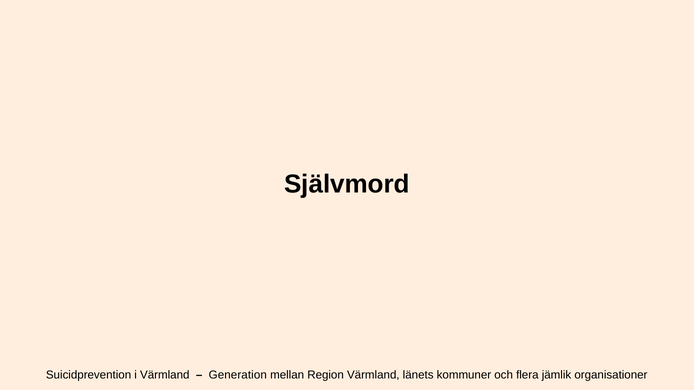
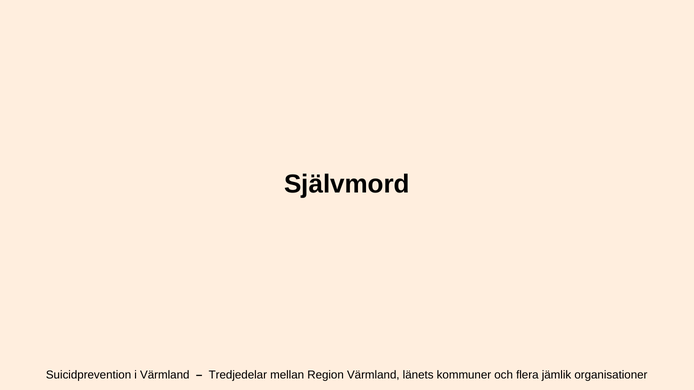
Generation: Generation -> Tredjedelar
